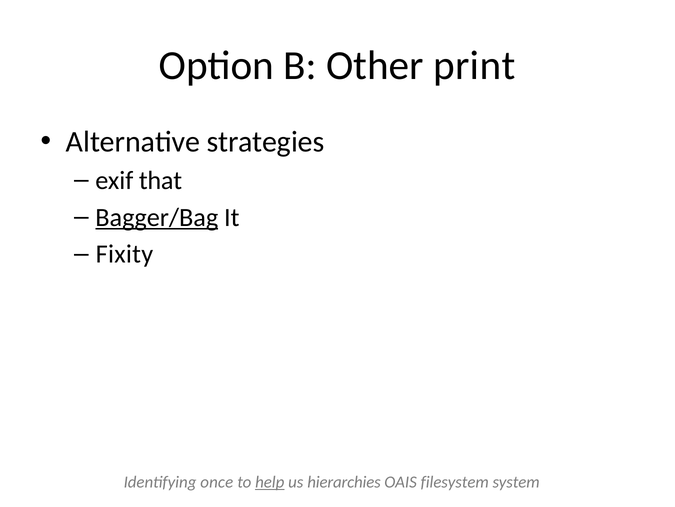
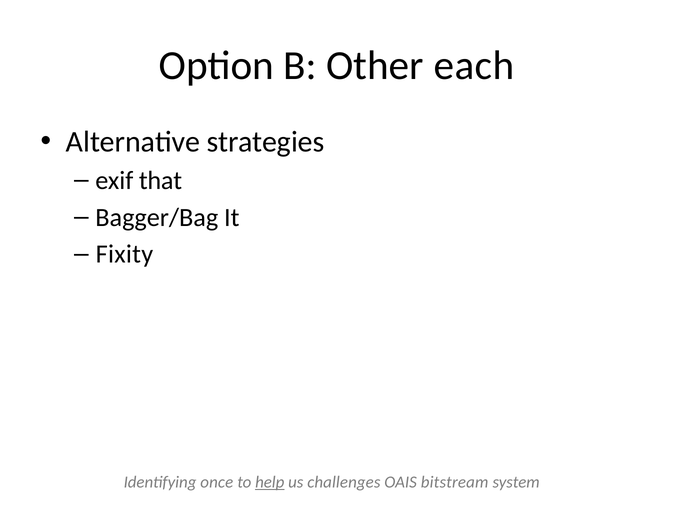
print: print -> each
Bagger/Bag underline: present -> none
hierarchies: hierarchies -> challenges
filesystem: filesystem -> bitstream
